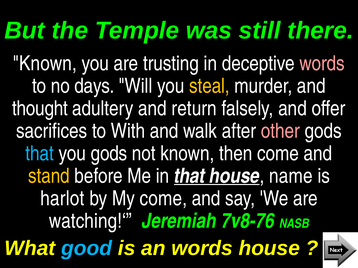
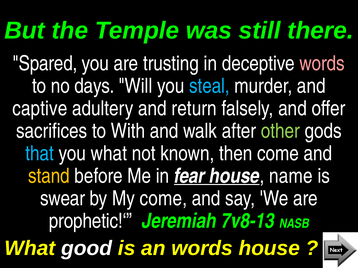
Known at (45, 64): Known -> Spared
steal colour: yellow -> light blue
thought: thought -> captive
other colour: pink -> light green
you gods: gods -> what
in that: that -> fear
harlot: harlot -> swear
watching!‘: watching!‘ -> prophetic!‘
7v8-76: 7v8-76 -> 7v8-13
good colour: light blue -> white
